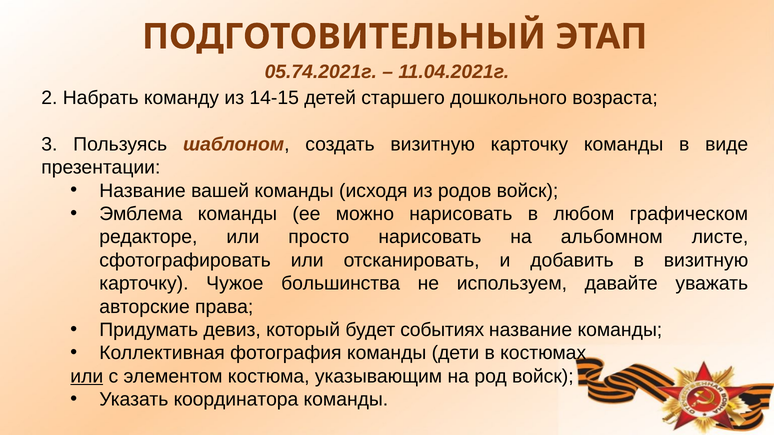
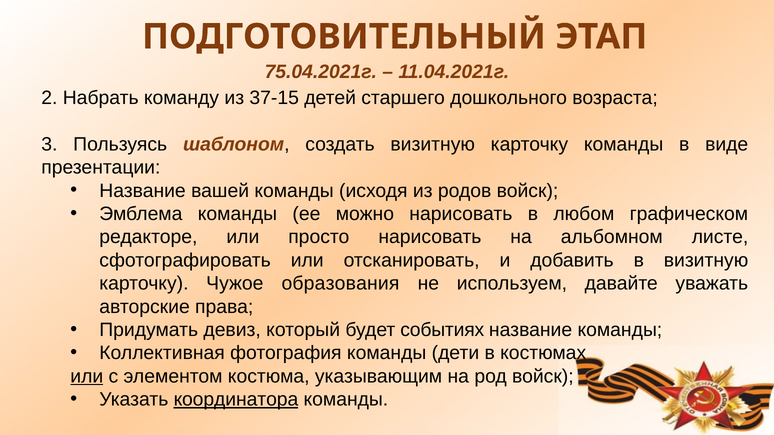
05.74.2021г: 05.74.2021г -> 75.04.2021г
14-15: 14-15 -> 37-15
большинства: большинства -> образования
координатора underline: none -> present
